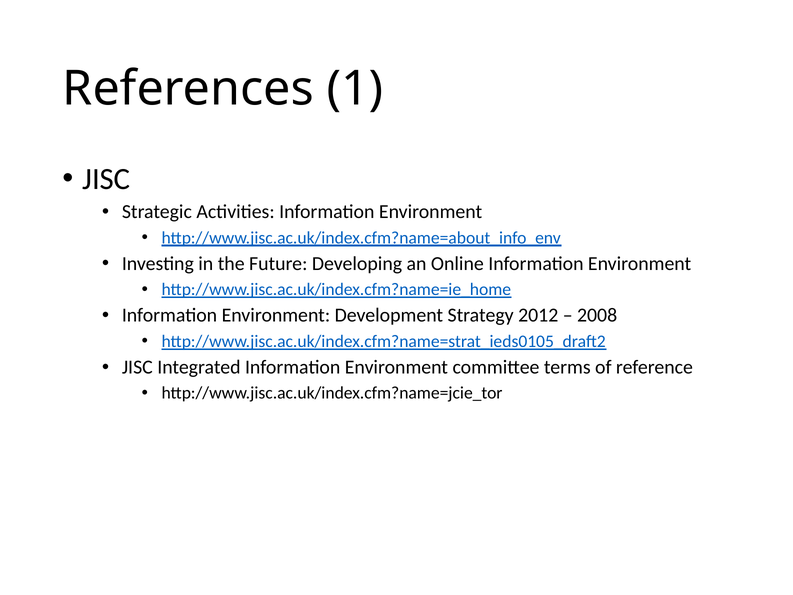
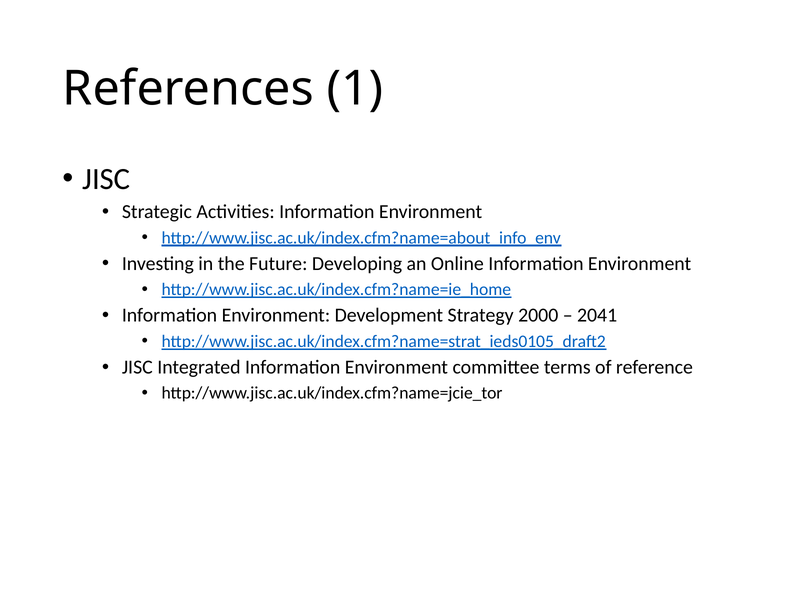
2012: 2012 -> 2000
2008: 2008 -> 2041
